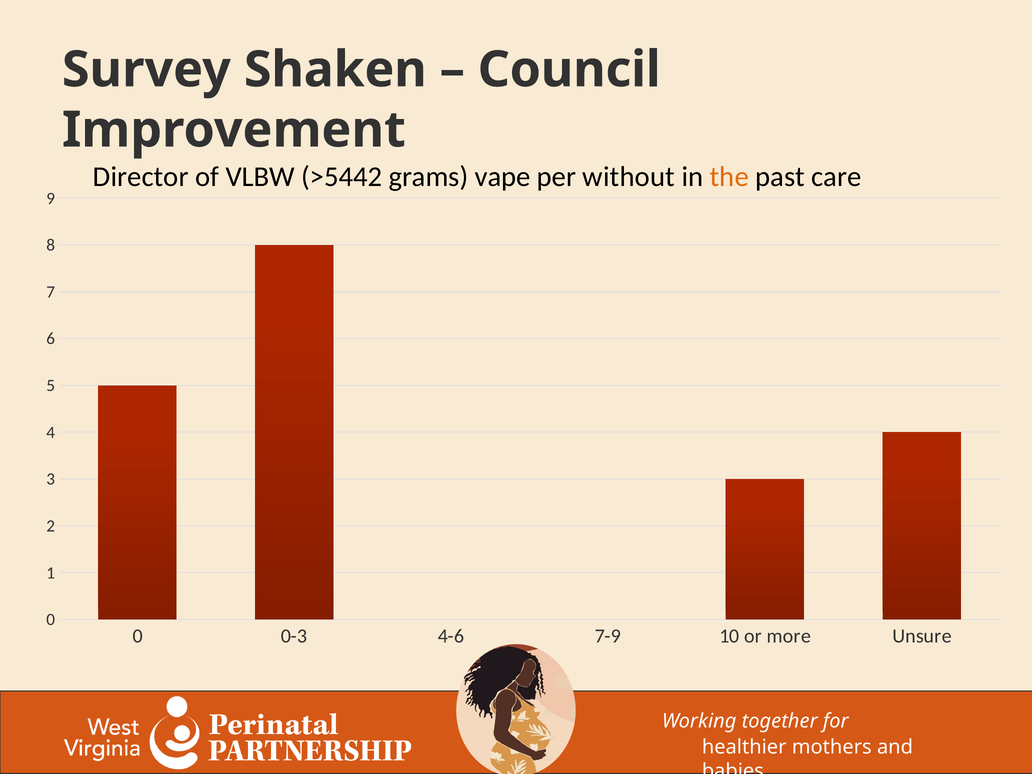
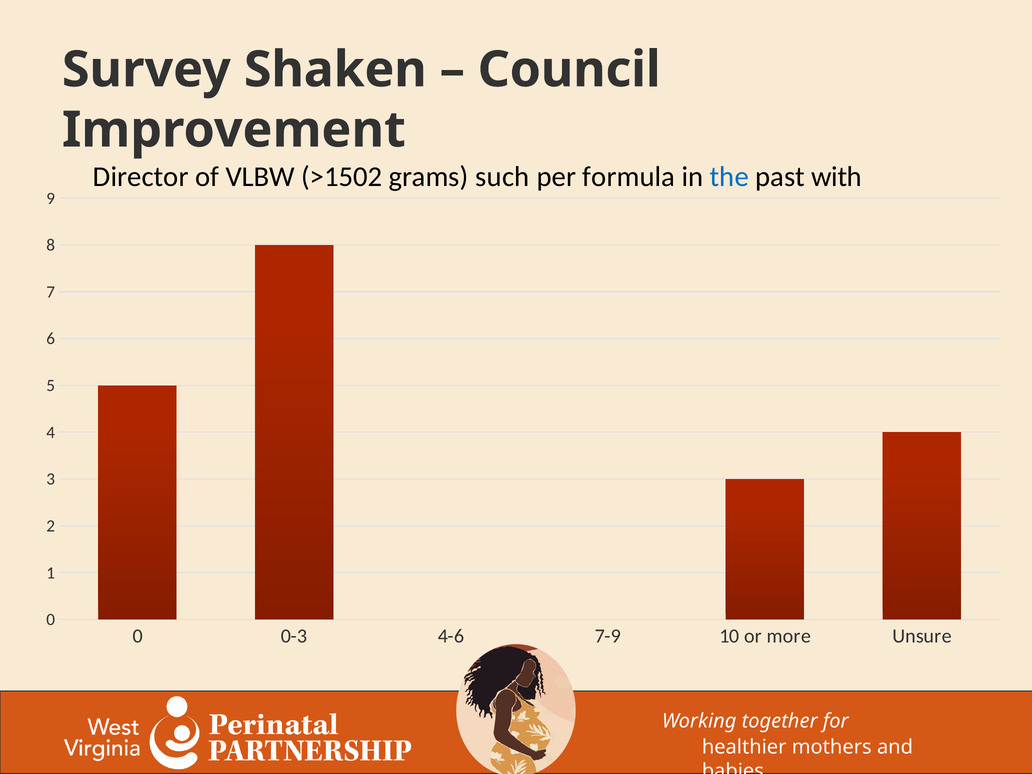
>5442: >5442 -> >1502
vape: vape -> such
without: without -> formula
the colour: orange -> blue
care: care -> with
